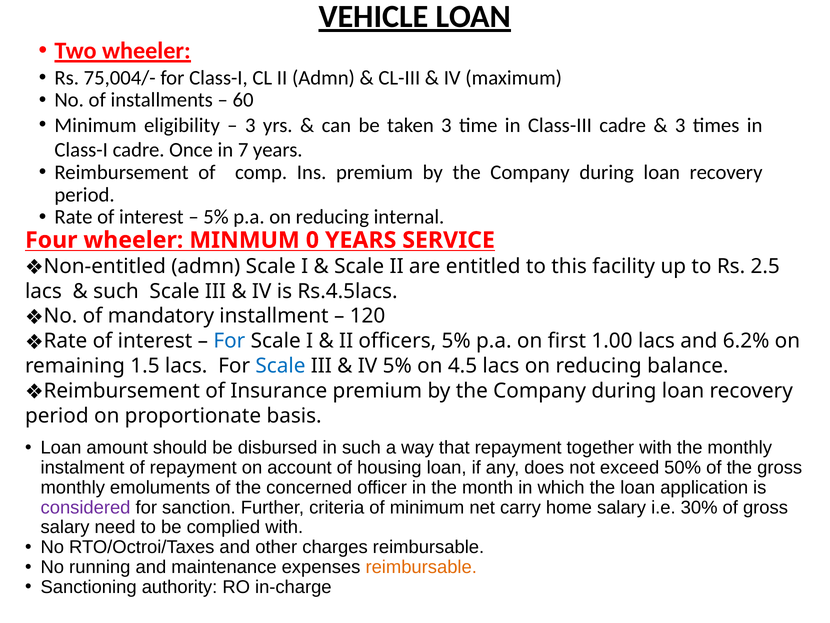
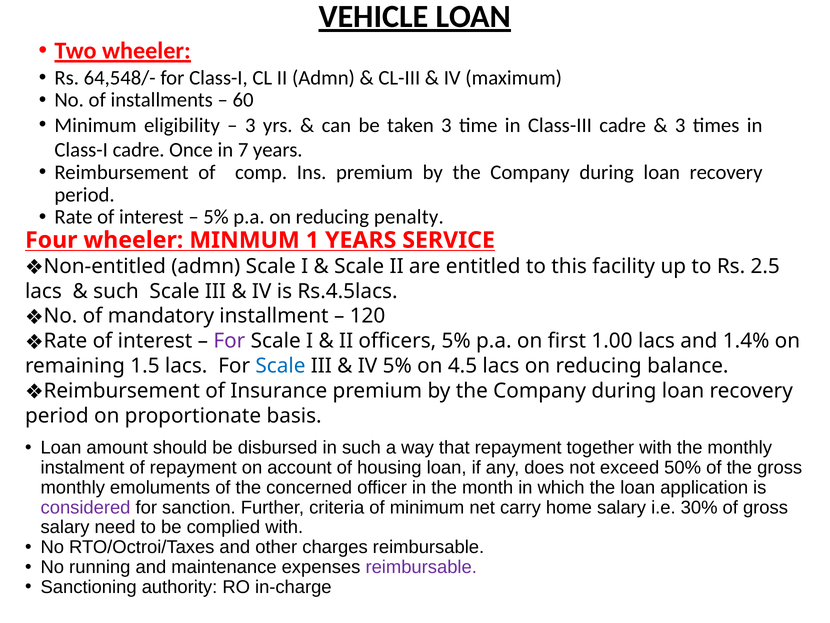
75,004/-: 75,004/- -> 64,548/-
internal: internal -> penalty
0: 0 -> 1
For at (229, 341) colour: blue -> purple
6.2%: 6.2% -> 1.4%
reimbursable at (421, 567) colour: orange -> purple
